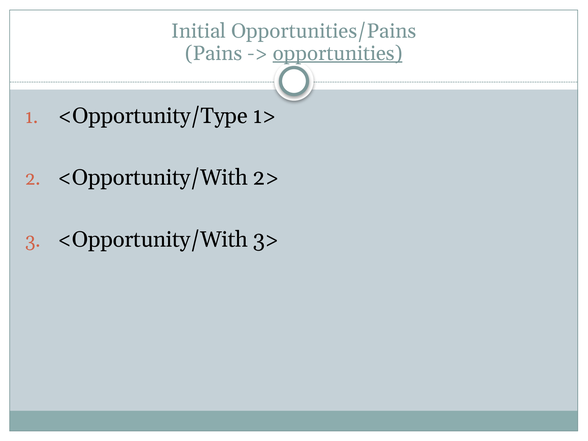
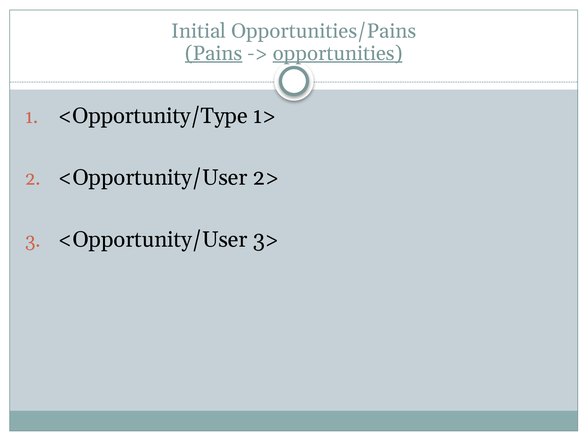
Pains underline: none -> present
<Opportunity/With at (153, 178): <Opportunity/With -> <Opportunity/User
<Opportunity/With at (153, 239): <Opportunity/With -> <Opportunity/User
